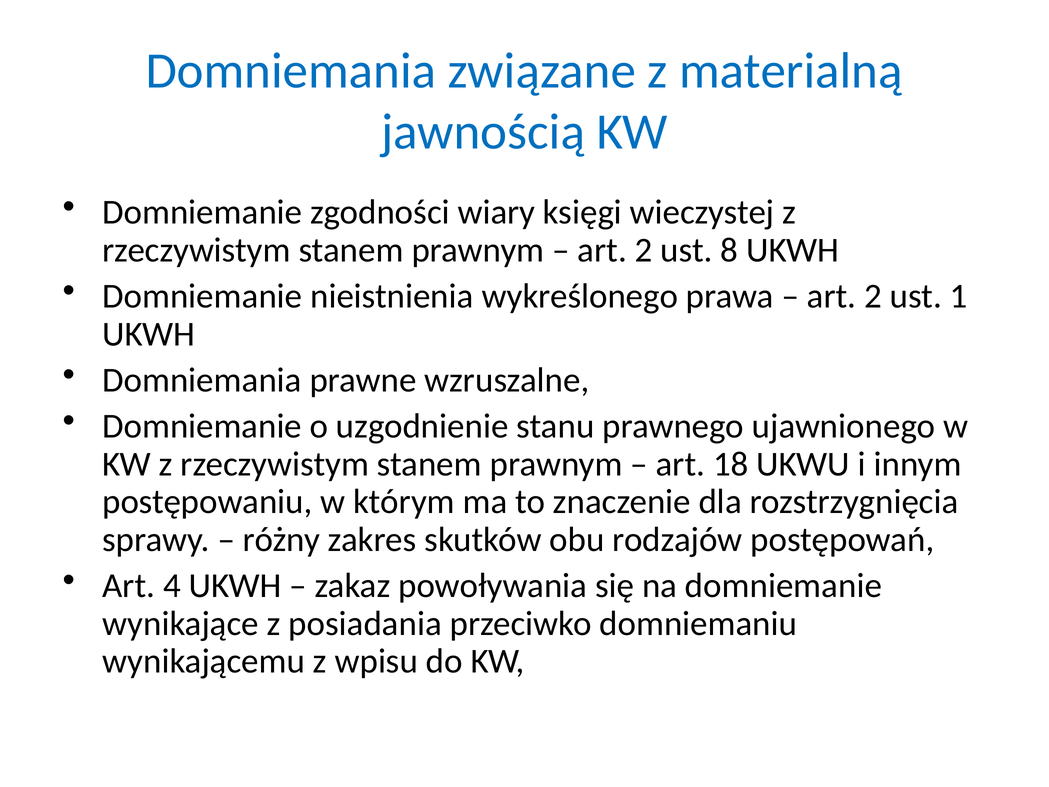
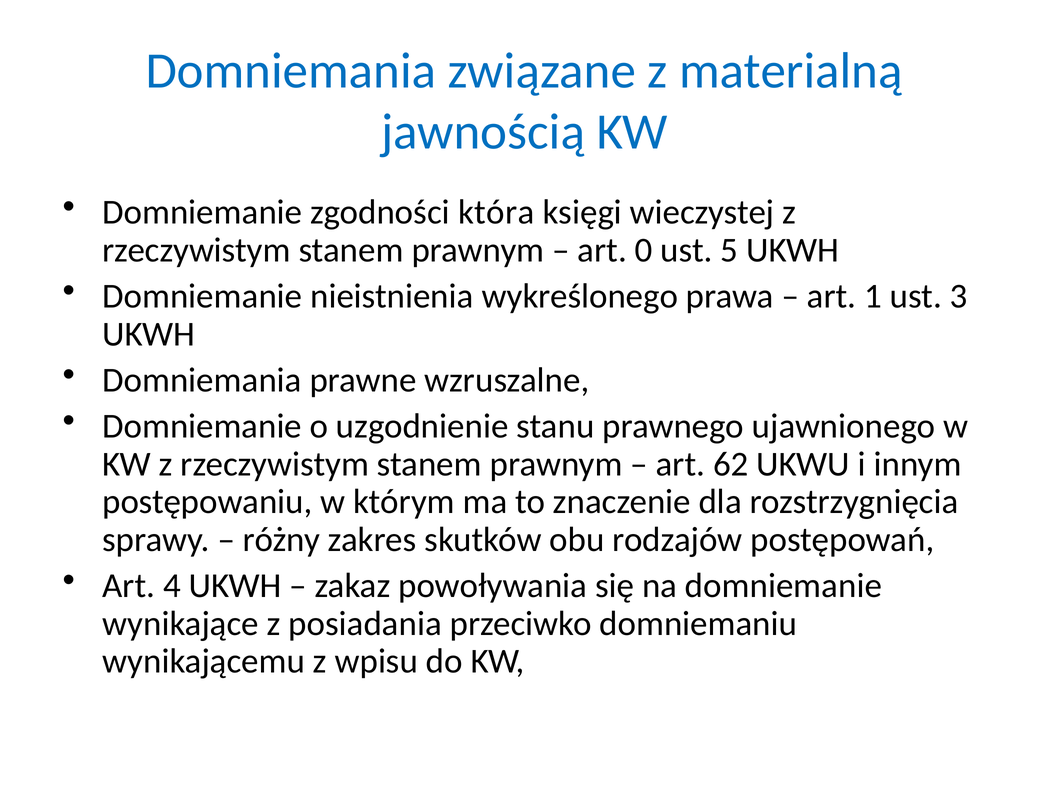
wiary: wiary -> która
2 at (644, 250): 2 -> 0
8: 8 -> 5
2 at (873, 296): 2 -> 1
1: 1 -> 3
18: 18 -> 62
